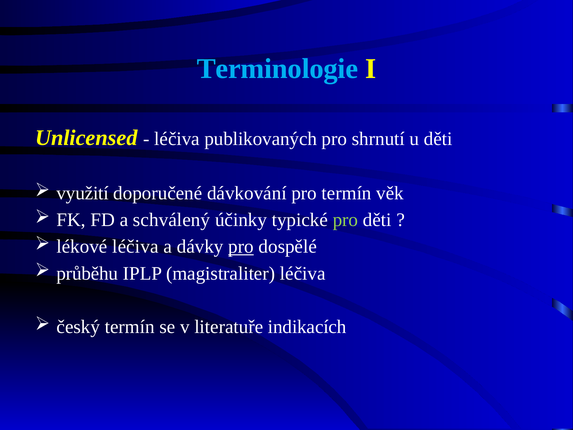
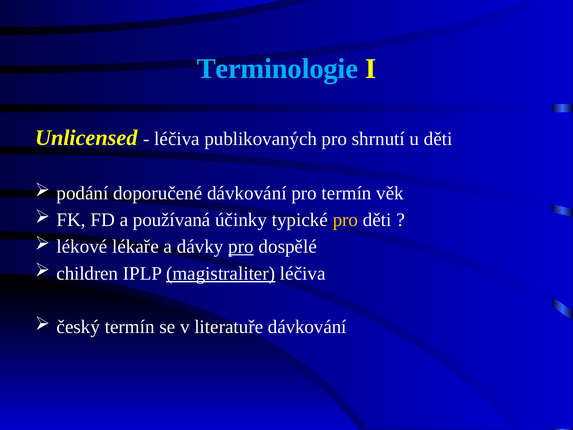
využití: využití -> podání
schválený: schválený -> používaná
pro at (345, 220) colour: light green -> yellow
lékové léčiva: léčiva -> lékaře
průběhu: průběhu -> children
magistraliter underline: none -> present
literatuře indikacích: indikacích -> dávkování
